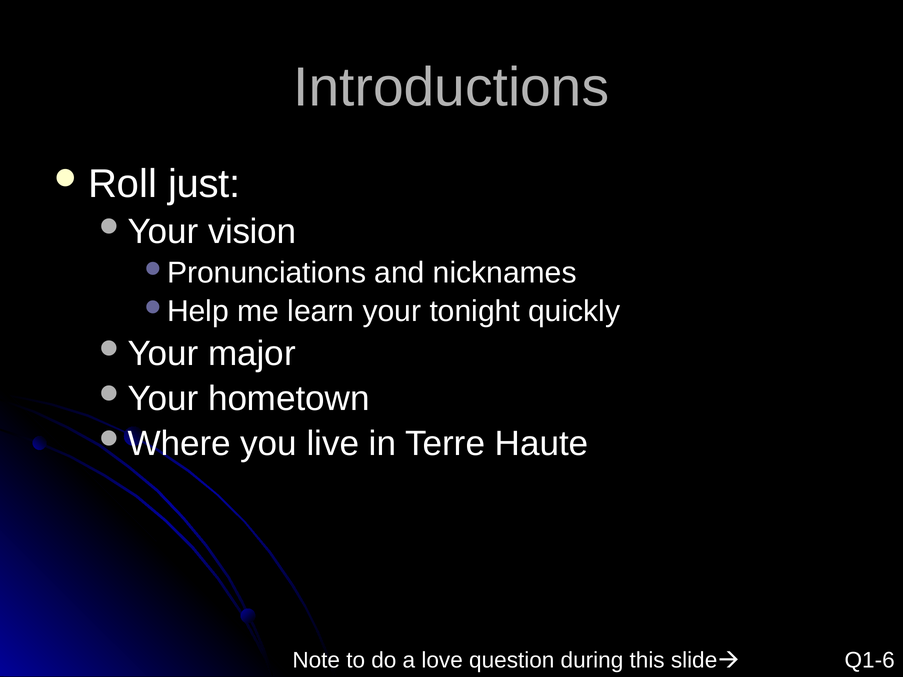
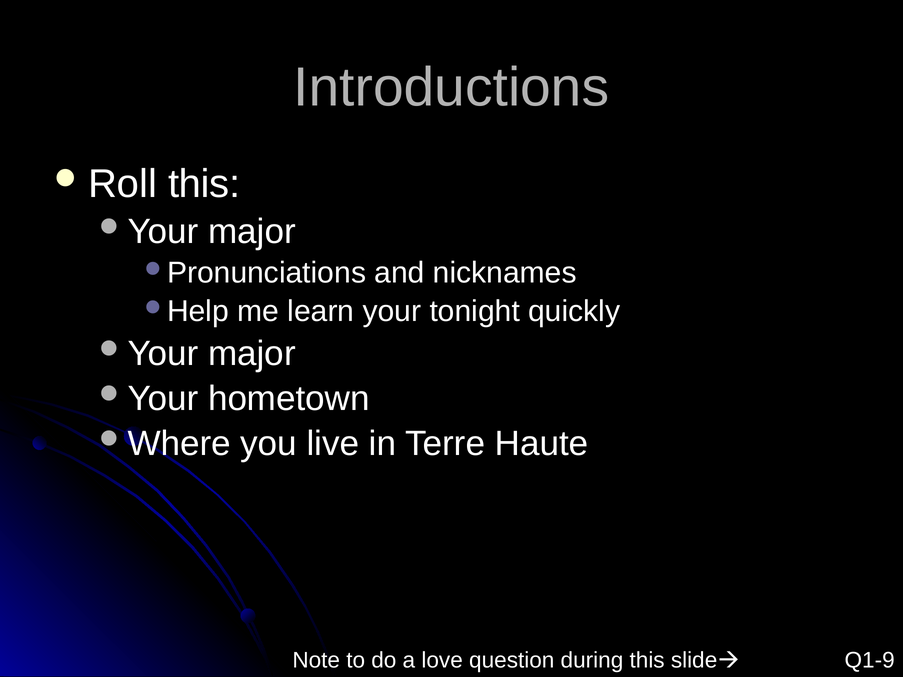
Roll just: just -> this
vision at (252, 232): vision -> major
Q1-6: Q1-6 -> Q1-9
